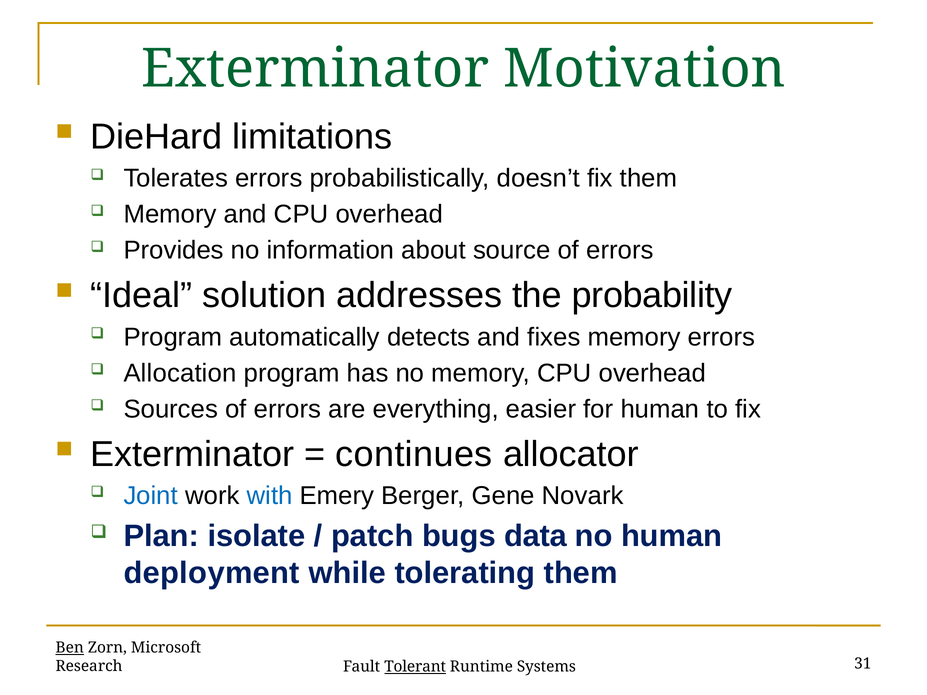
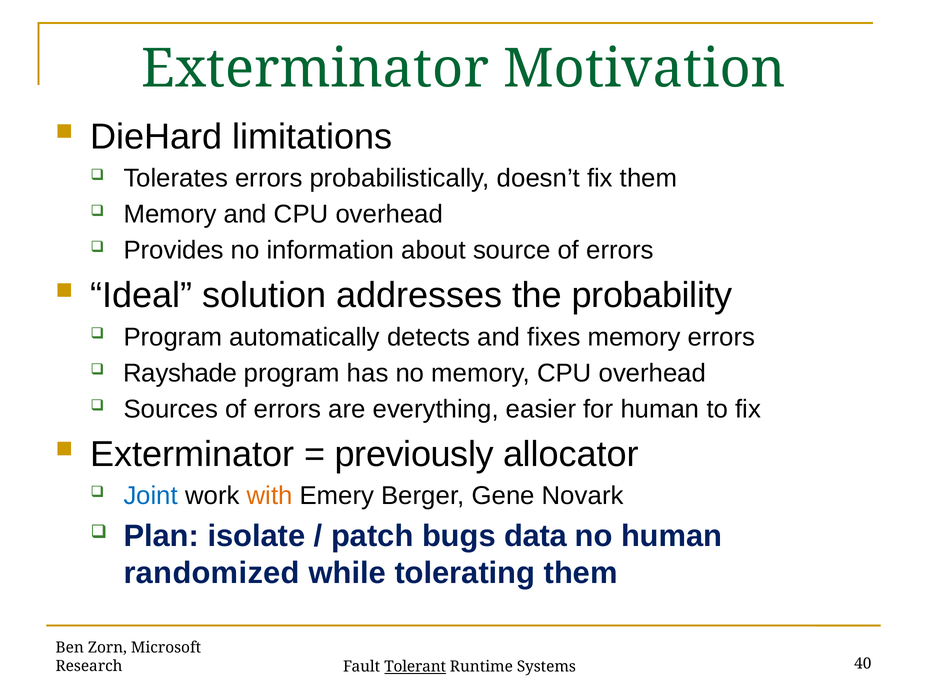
Allocation: Allocation -> Rayshade
continues: continues -> previously
with colour: blue -> orange
deployment: deployment -> randomized
Ben underline: present -> none
31: 31 -> 40
